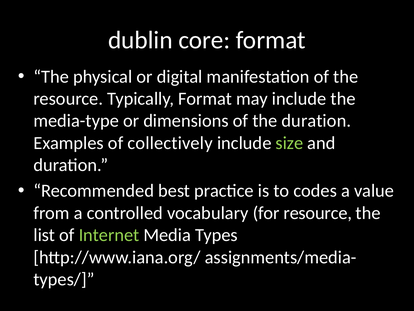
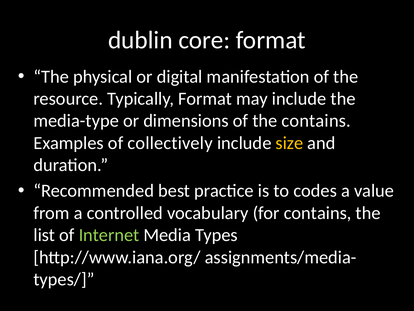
the duration: duration -> contains
size at (289, 143) colour: light green -> yellow
for resource: resource -> contains
